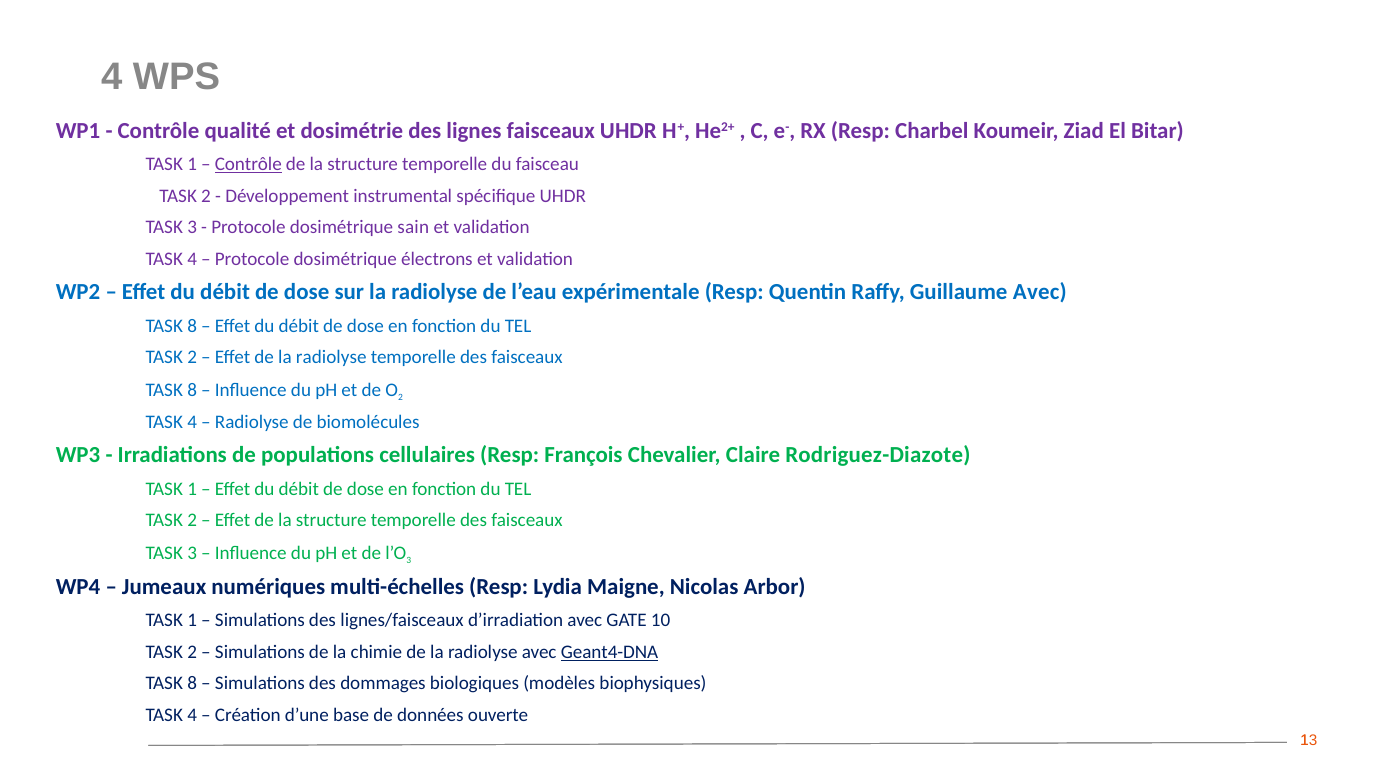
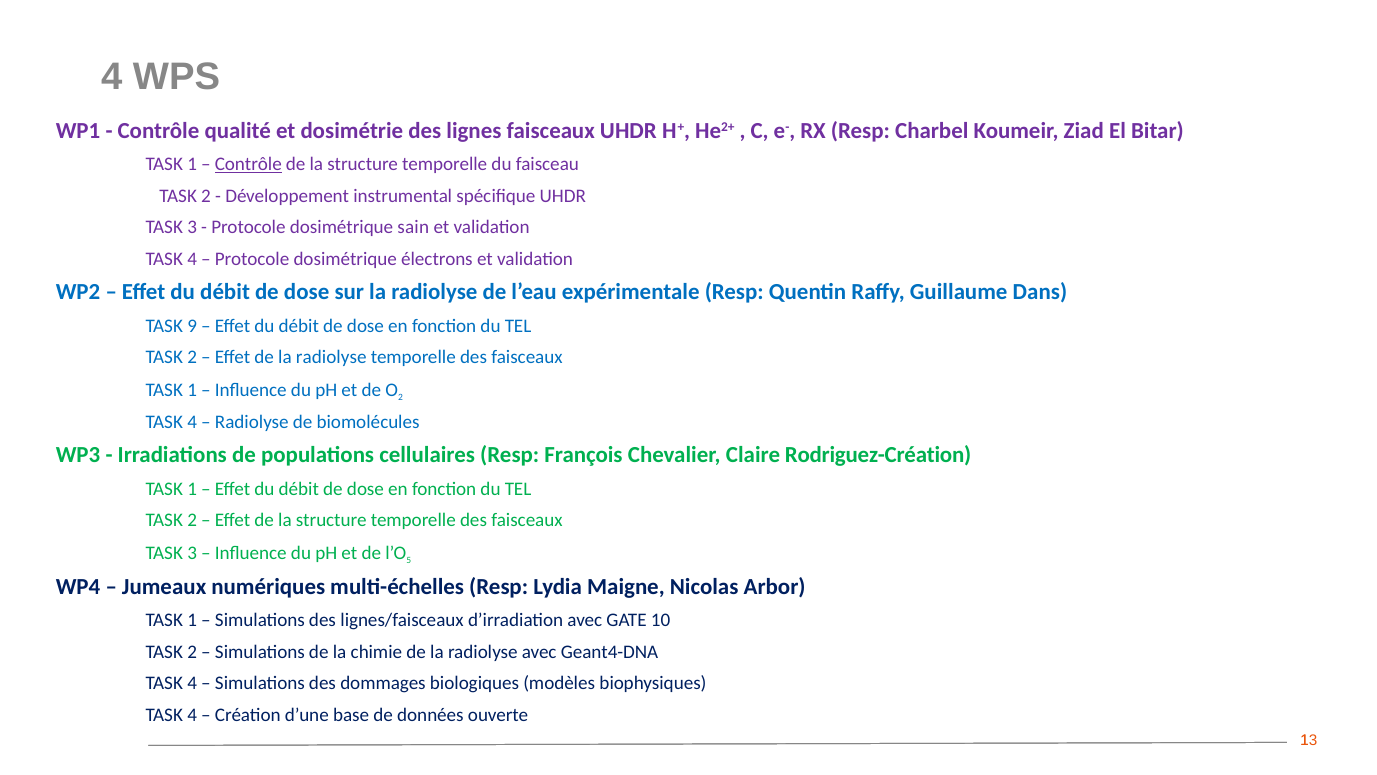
Guillaume Avec: Avec -> Dans
8 at (192, 326): 8 -> 9
8 at (192, 390): 8 -> 1
Rodriguez-Diazote: Rodriguez-Diazote -> Rodriguez-Création
3 at (409, 560): 3 -> 5
Geant4-DNA underline: present -> none
8 at (192, 683): 8 -> 4
